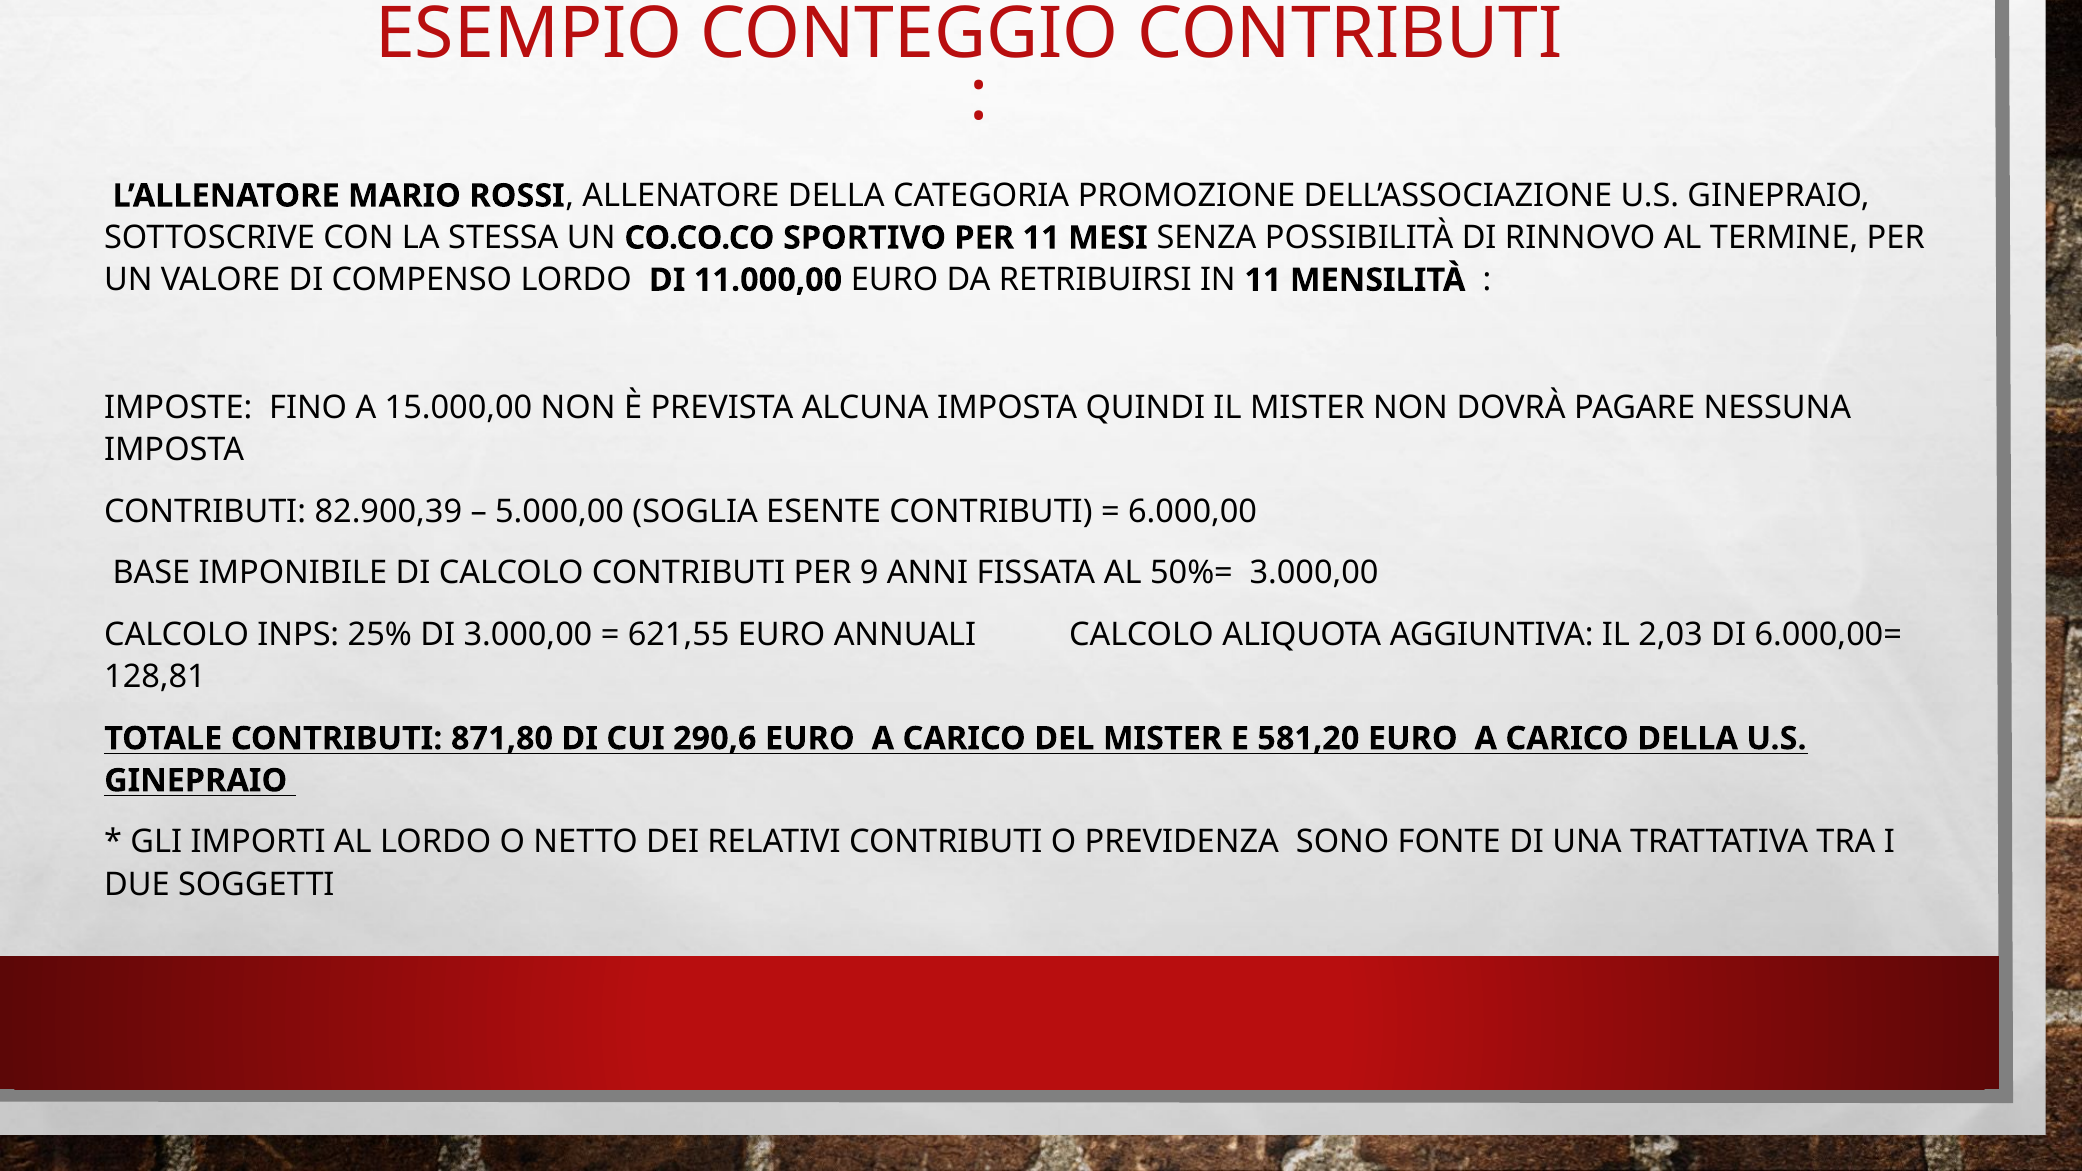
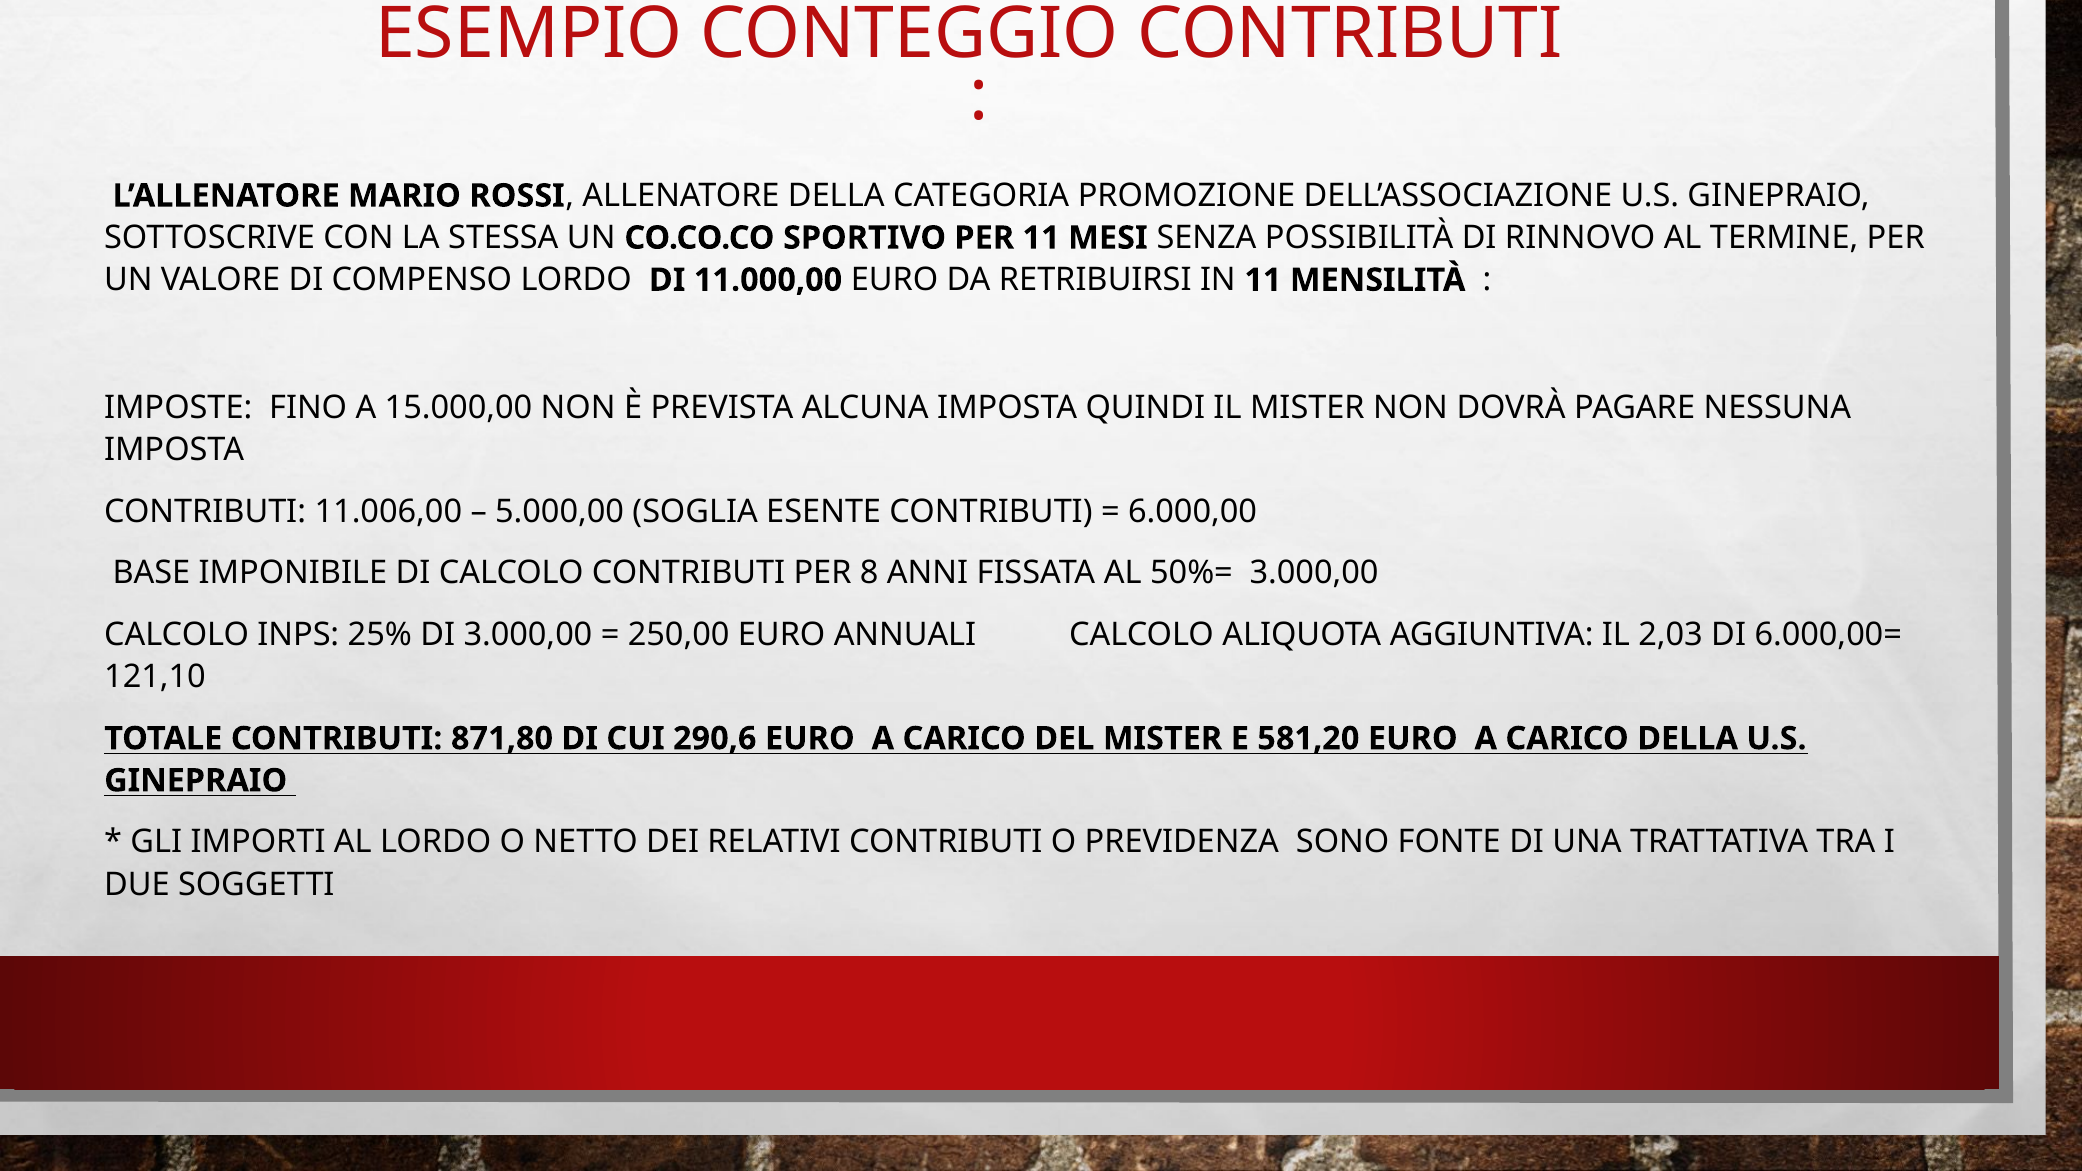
82.900,39: 82.900,39 -> 11.006,00
9: 9 -> 8
621,55: 621,55 -> 250,00
128,81: 128,81 -> 121,10
